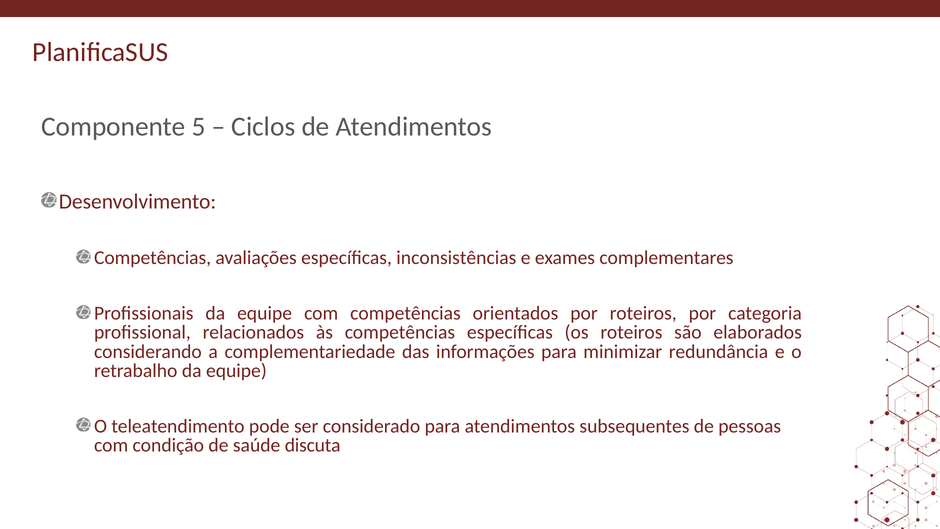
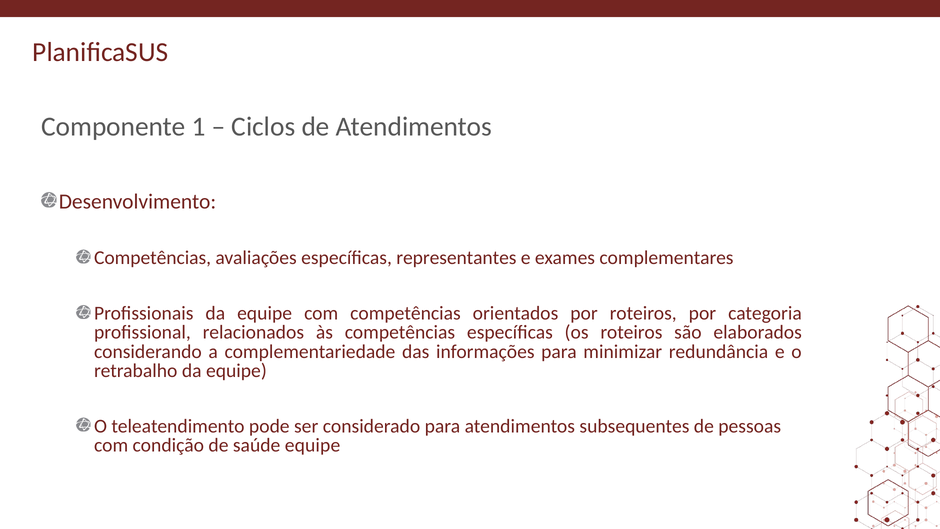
5: 5 -> 1
inconsistências: inconsistências -> representantes
saúde discuta: discuta -> equipe
